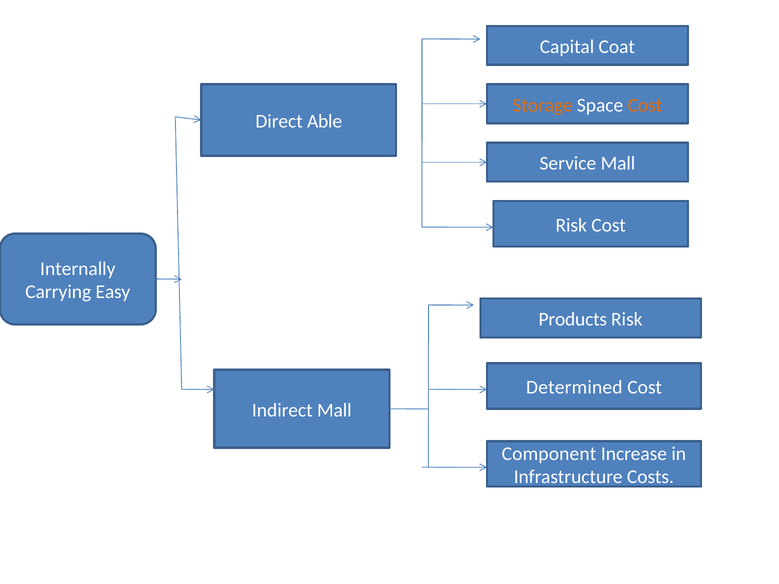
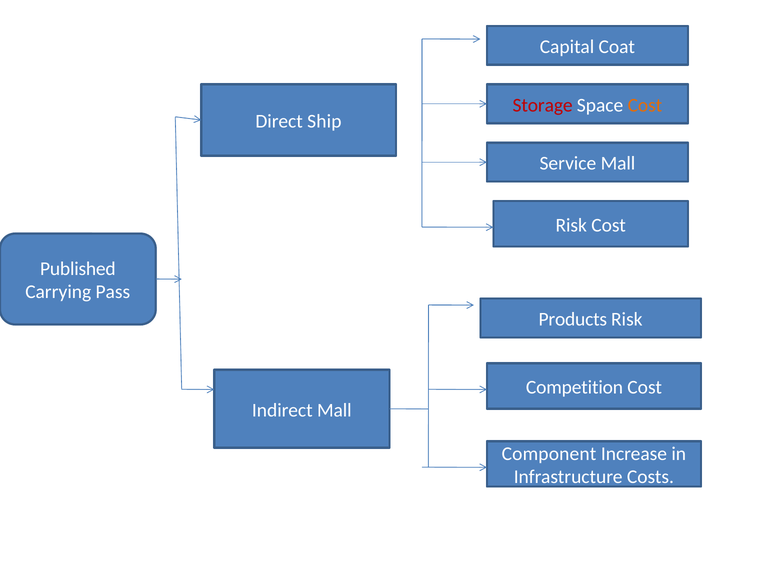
Storage colour: orange -> red
Able: Able -> Ship
Internally: Internally -> Published
Easy: Easy -> Pass
Determined: Determined -> Competition
